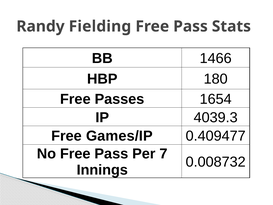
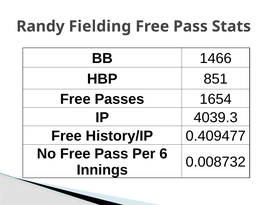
180: 180 -> 851
Games/IP: Games/IP -> History/IP
7: 7 -> 6
